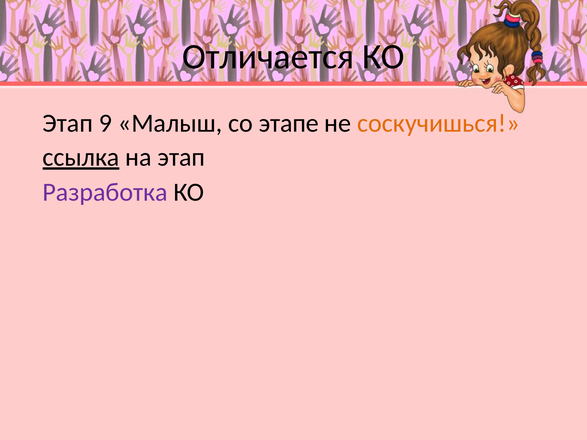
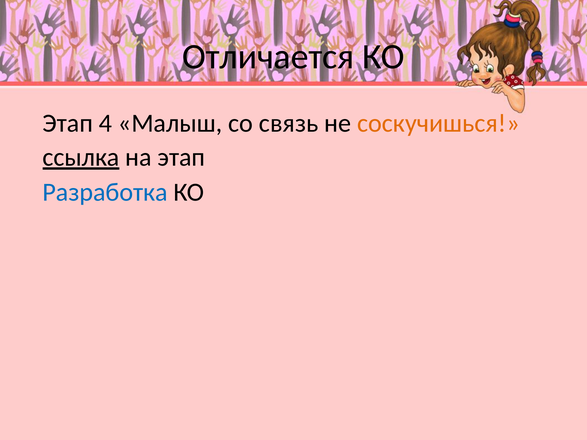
9: 9 -> 4
этапе: этапе -> связь
Разработка colour: purple -> blue
